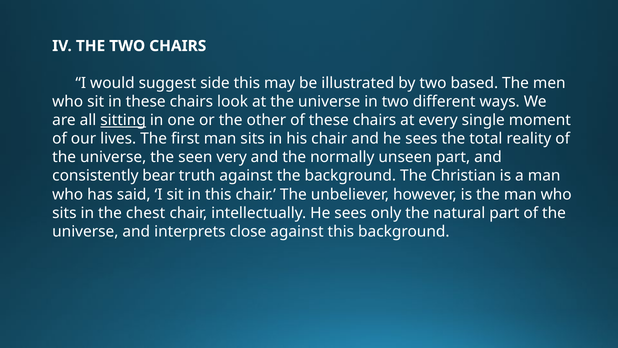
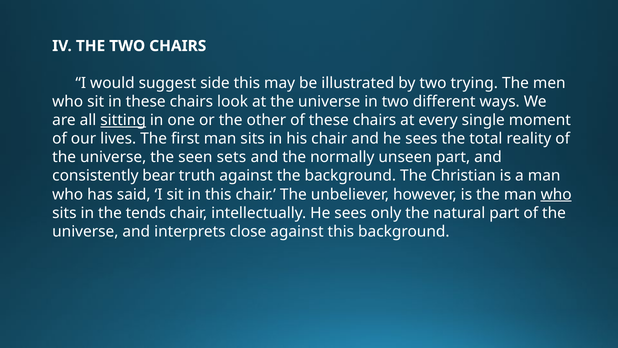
based: based -> trying
very: very -> sets
who at (556, 194) underline: none -> present
chest: chest -> tends
